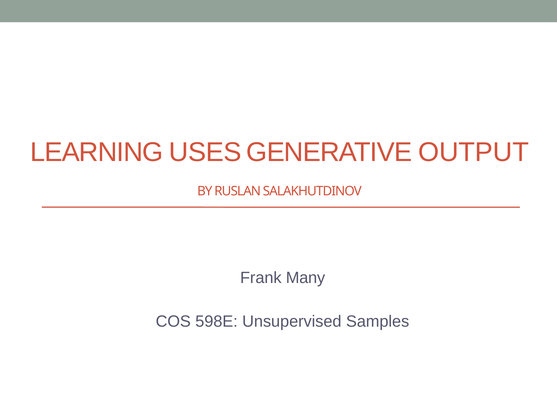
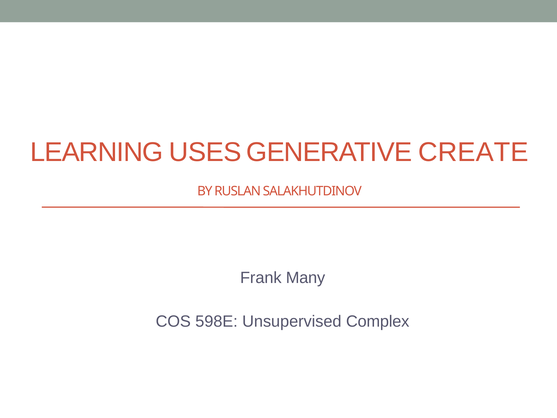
OUTPUT: OUTPUT -> CREATE
Samples: Samples -> Complex
